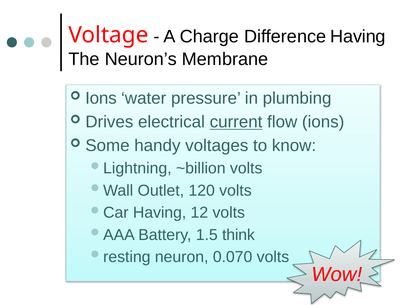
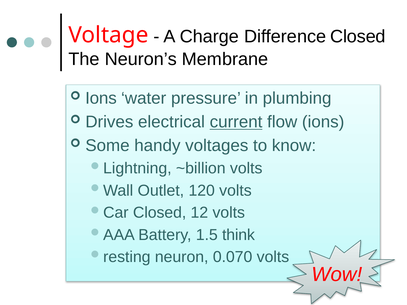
Difference Having: Having -> Closed
Having at (160, 213): Having -> Closed
